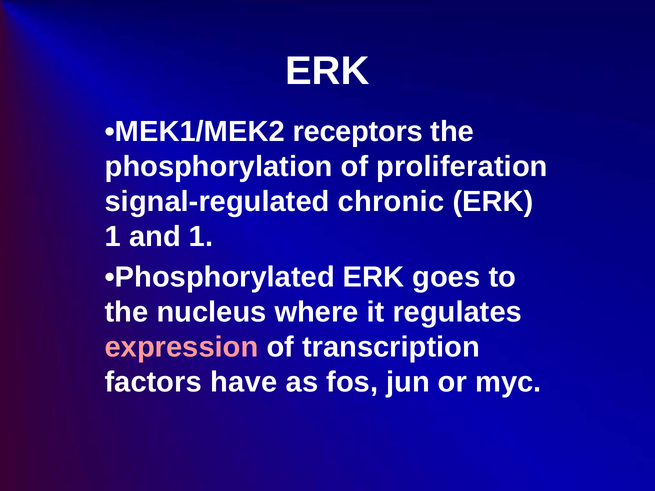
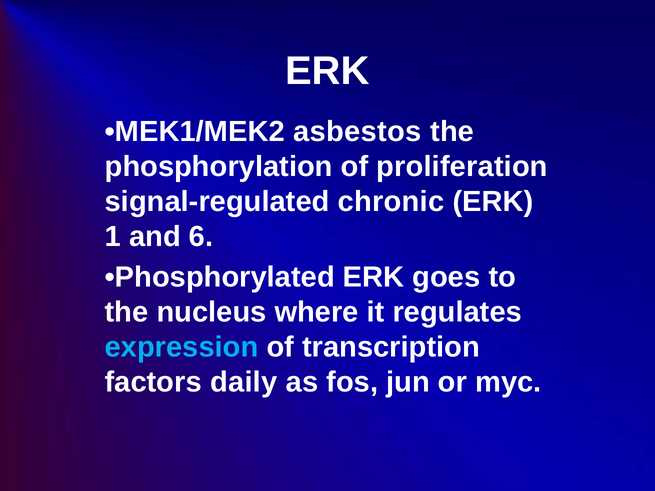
receptors: receptors -> asbestos
and 1: 1 -> 6
expression colour: pink -> light blue
have: have -> daily
